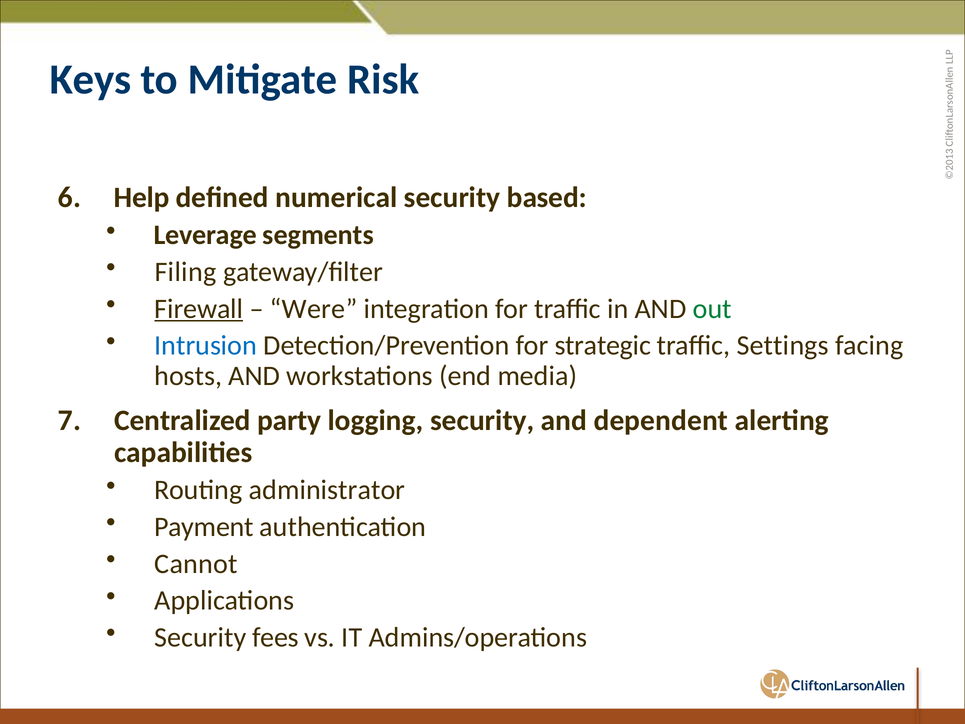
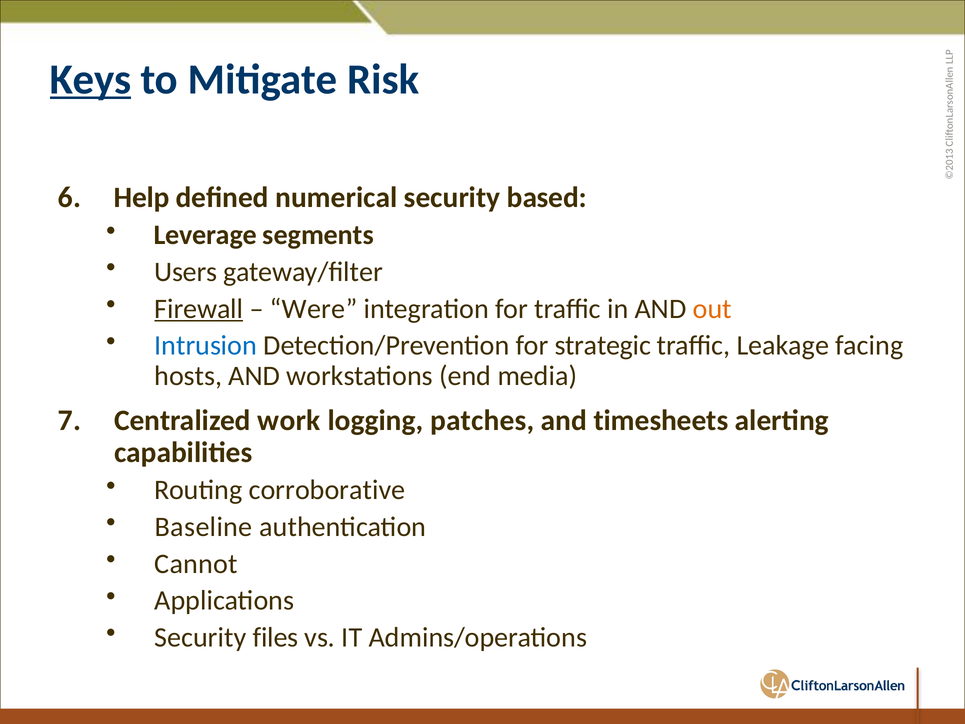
Keys underline: none -> present
Filing: Filing -> Users
out colour: green -> orange
Settings: Settings -> Leakage
party: party -> work
logging security: security -> patches
dependent: dependent -> timesheets
administrator: administrator -> corroborative
Payment: Payment -> Baseline
fees: fees -> files
